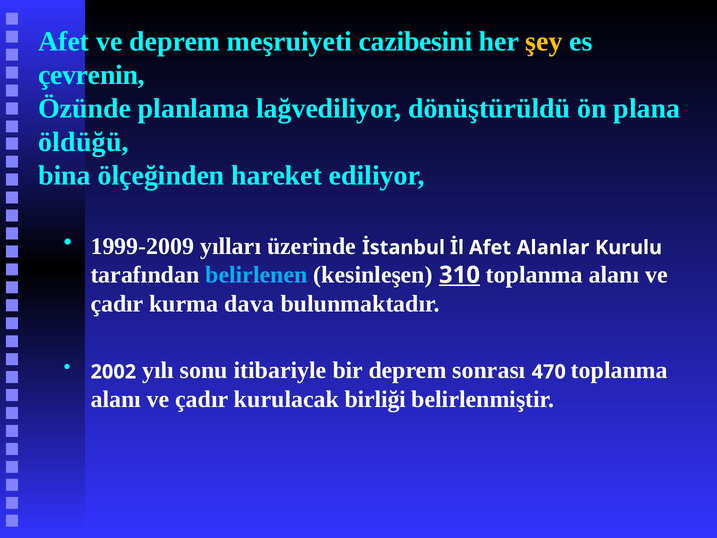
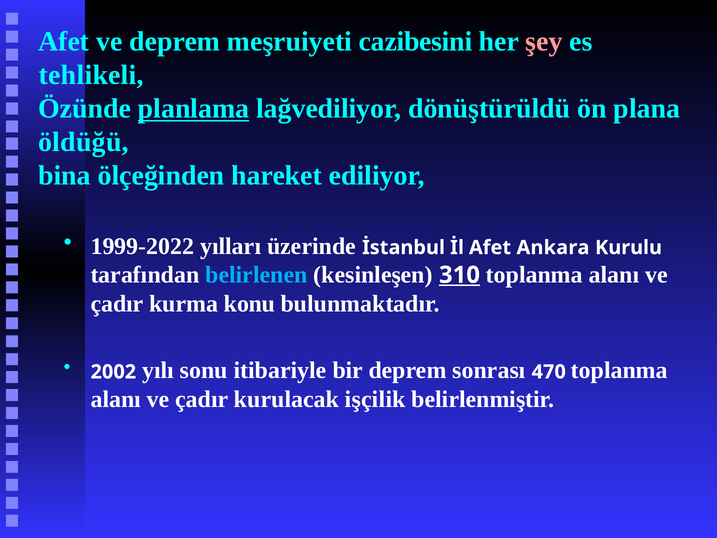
şey colour: yellow -> pink
çevrenin: çevrenin -> tehlikeli
planlama underline: none -> present
1999-2009: 1999-2009 -> 1999-2022
Alanlar: Alanlar -> Ankara
dava: dava -> konu
birliği: birliği -> işçilik
